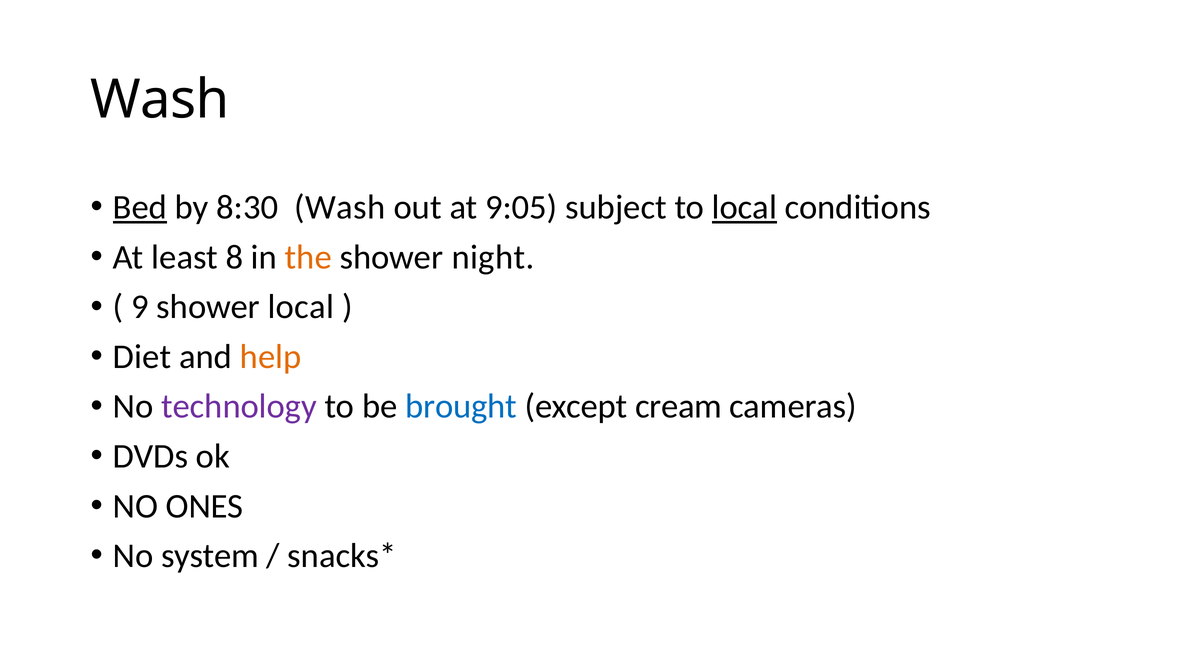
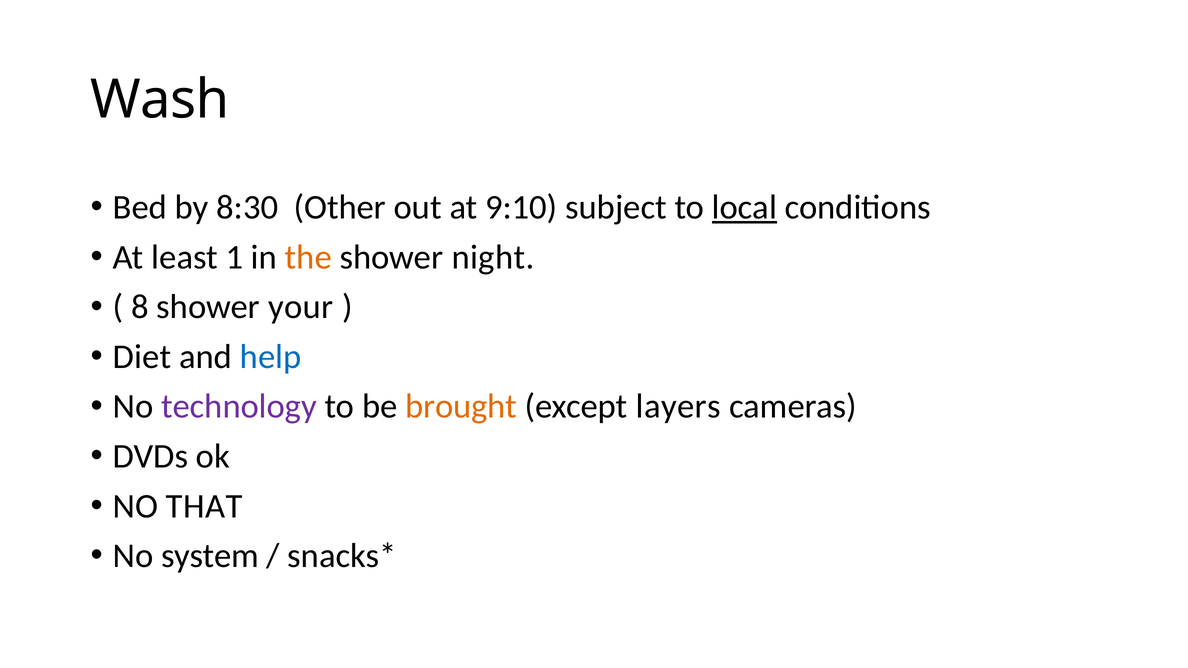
Bed underline: present -> none
8:30 Wash: Wash -> Other
9:05: 9:05 -> 9:10
8: 8 -> 1
9: 9 -> 8
shower local: local -> your
help colour: orange -> blue
brought colour: blue -> orange
cream: cream -> layers
ONES: ONES -> THAT
